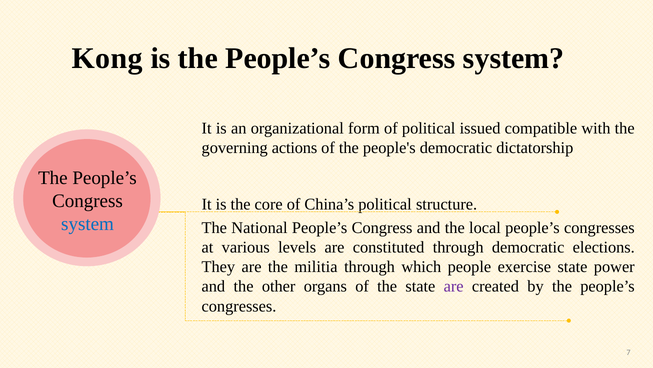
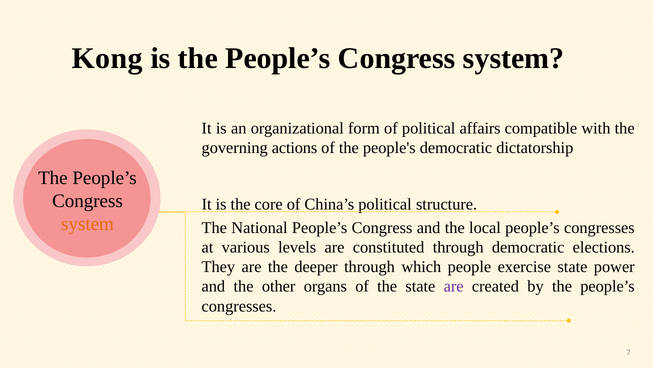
issued: issued -> affairs
system at (88, 223) colour: blue -> orange
militia: militia -> deeper
